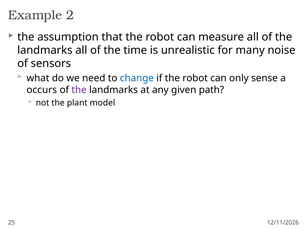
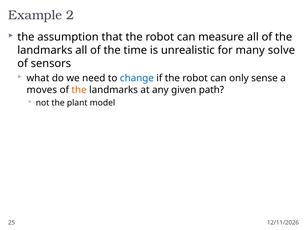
noise: noise -> solve
occurs: occurs -> moves
the at (79, 90) colour: purple -> orange
